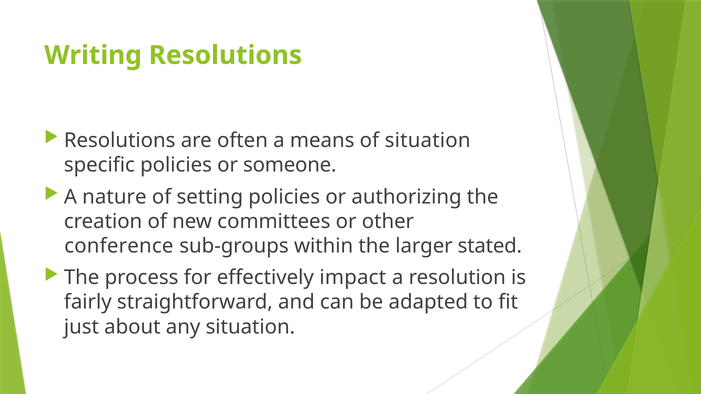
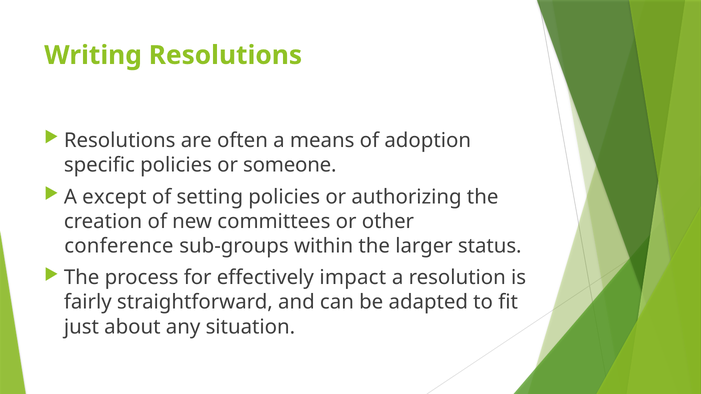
of situation: situation -> adoption
nature: nature -> except
stated: stated -> status
